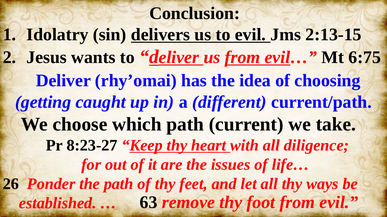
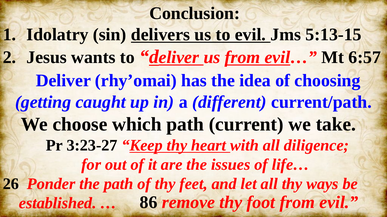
2:13-15: 2:13-15 -> 5:13-15
6:75: 6:75 -> 6:57
8:23-27: 8:23-27 -> 3:23-27
63: 63 -> 86
